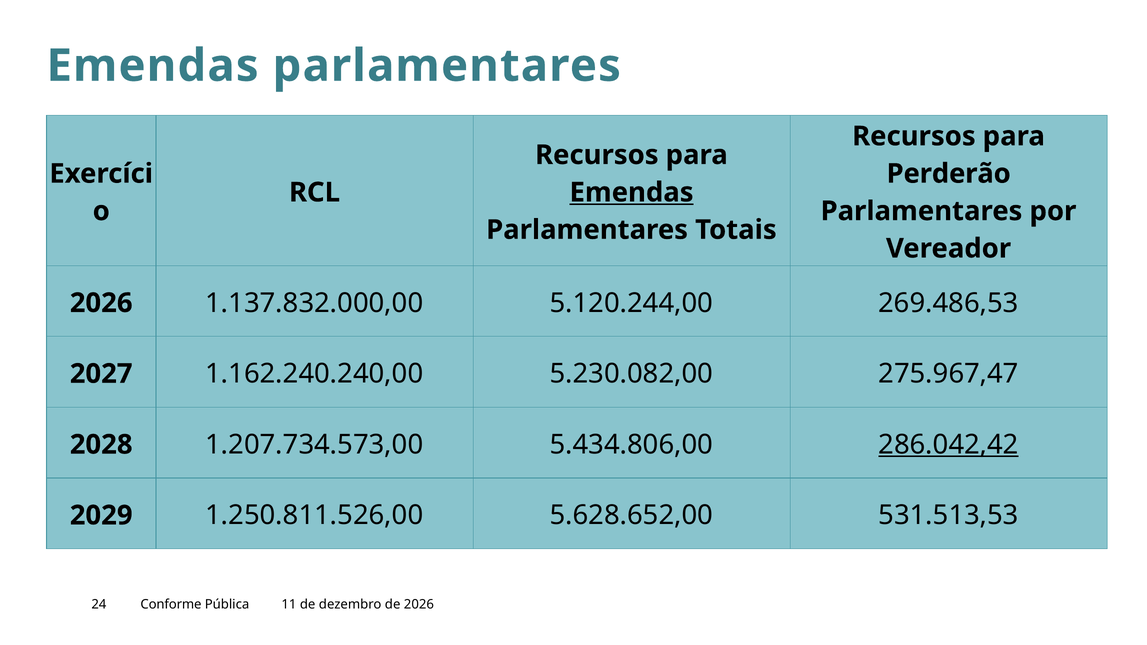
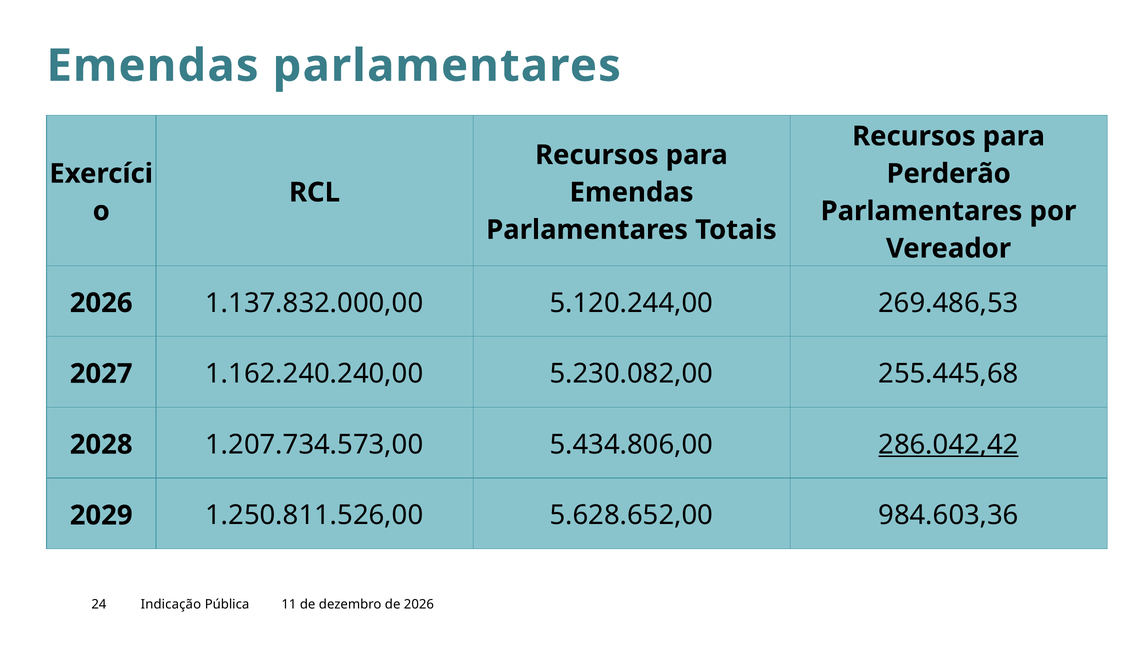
Emendas at (632, 192) underline: present -> none
275.967,47: 275.967,47 -> 255.445,68
531.513,53: 531.513,53 -> 984.603,36
Conforme: Conforme -> Indicação
